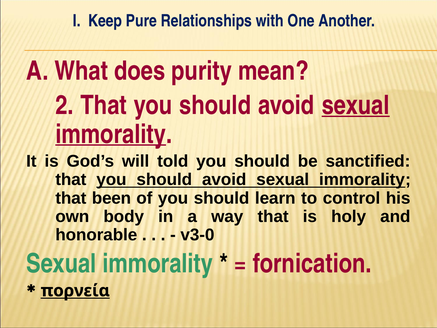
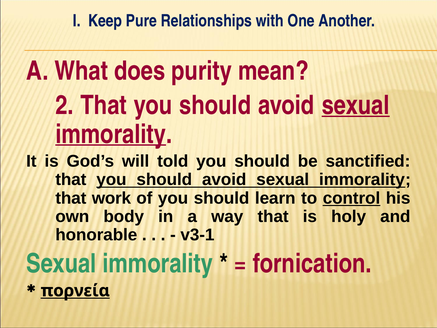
been: been -> work
control underline: none -> present
v3-0: v3-0 -> v3-1
